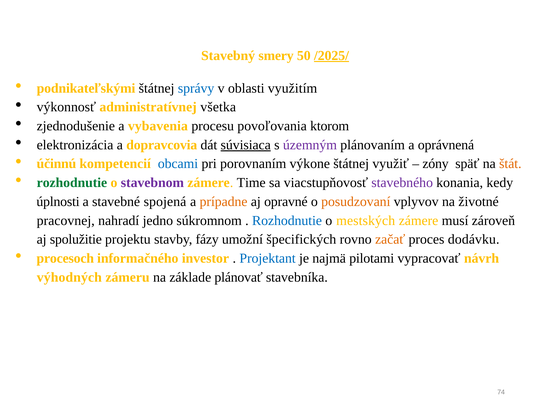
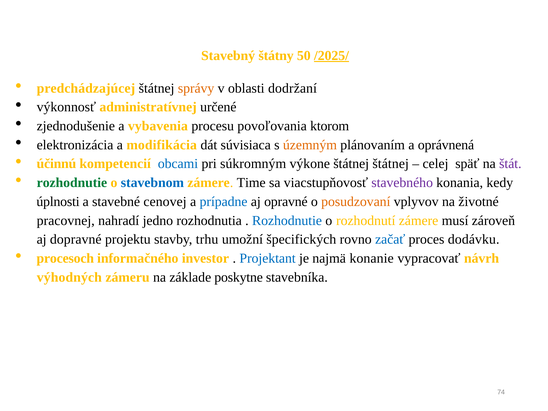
smery: smery -> štátny
podnikateľskými: podnikateľskými -> predchádzajúcej
správy colour: blue -> orange
využitím: využitím -> dodržaní
všetka: všetka -> určené
dopravcovia: dopravcovia -> modifikácia
súvisiaca underline: present -> none
územným colour: purple -> orange
porovnaním: porovnaním -> súkromným
štátnej využiť: využiť -> štátnej
zóny: zóny -> celej
štát colour: orange -> purple
stavebnom colour: purple -> blue
spojená: spojená -> cenovej
prípadne colour: orange -> blue
súkromnom: súkromnom -> rozhodnutia
mestských: mestských -> rozhodnutí
spolužitie: spolužitie -> dopravné
fázy: fázy -> trhu
začať colour: orange -> blue
pilotami: pilotami -> konanie
plánovať: plánovať -> poskytne
